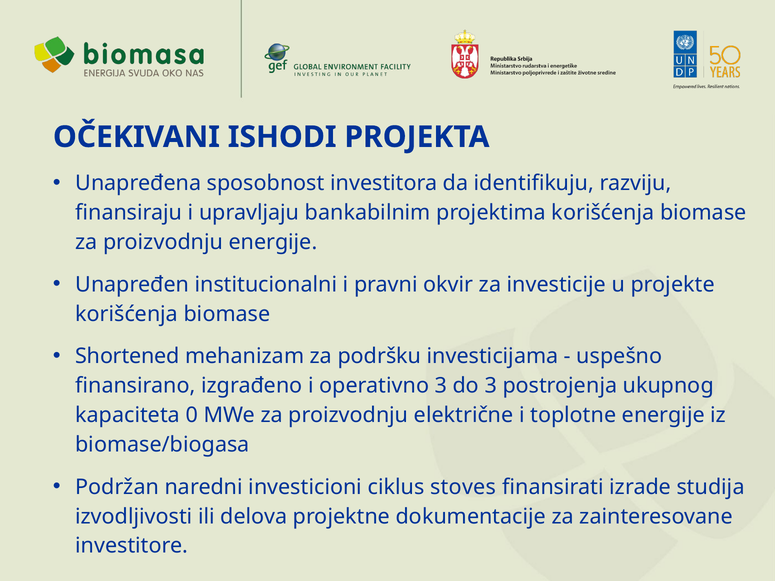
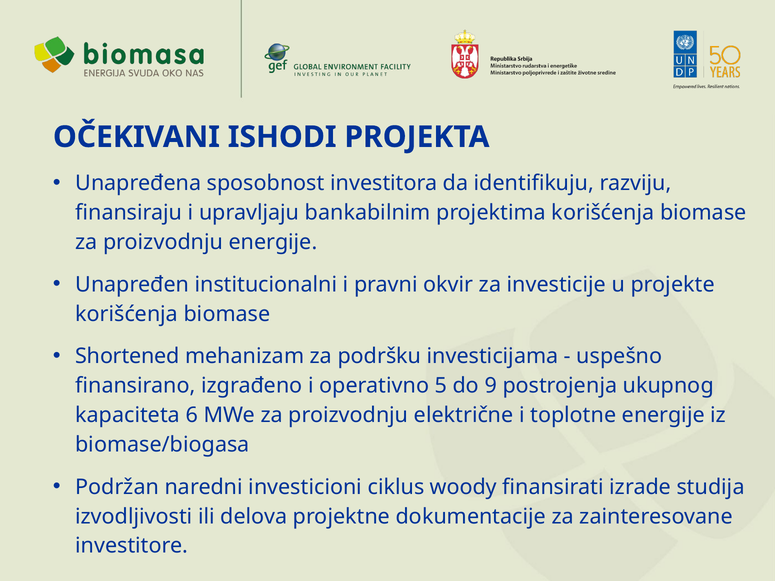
operativno 3: 3 -> 5
do 3: 3 -> 9
0: 0 -> 6
stoves: stoves -> woody
